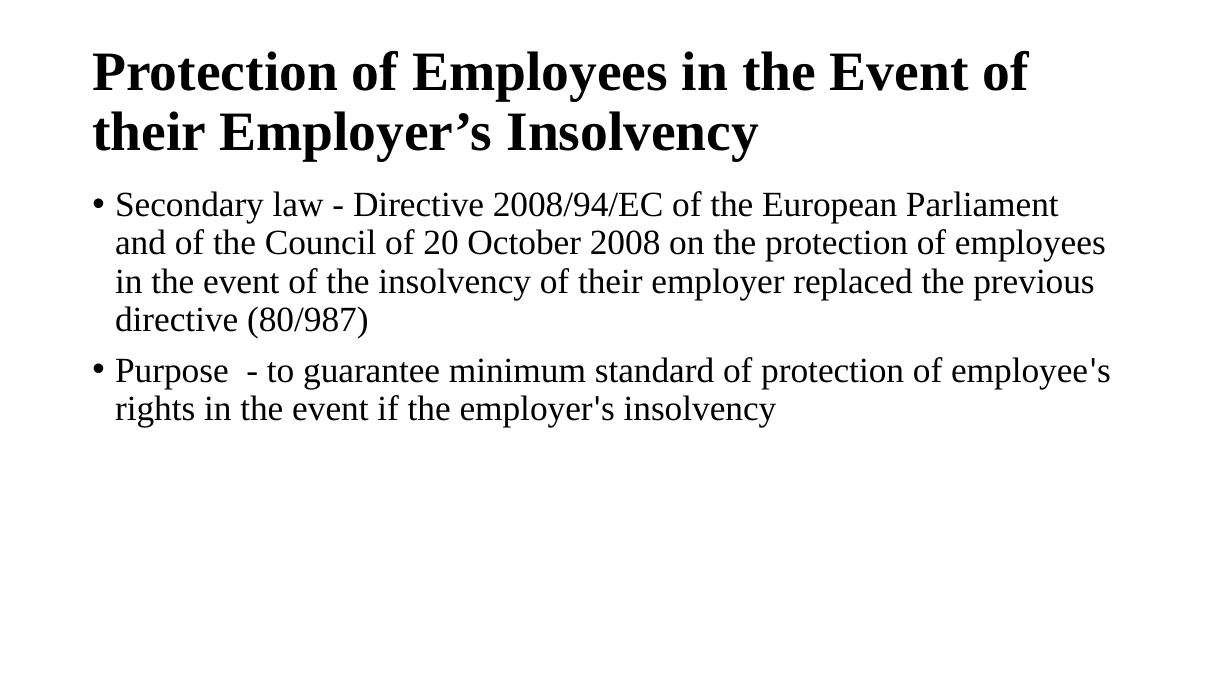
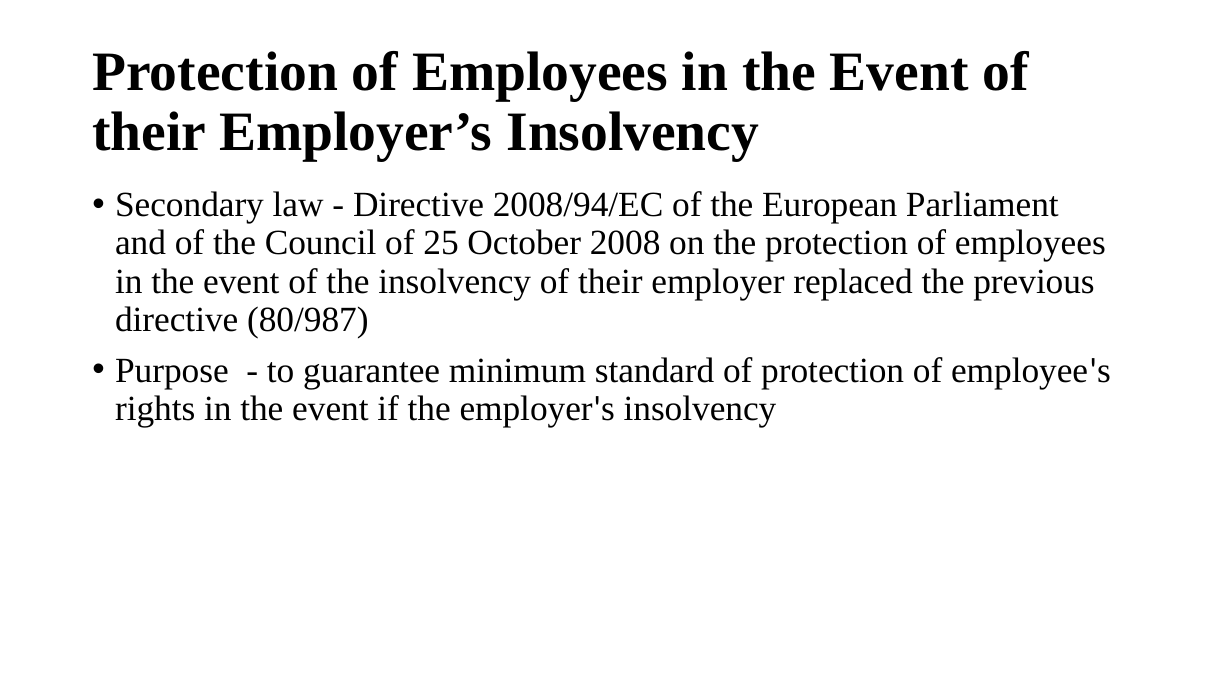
20: 20 -> 25
